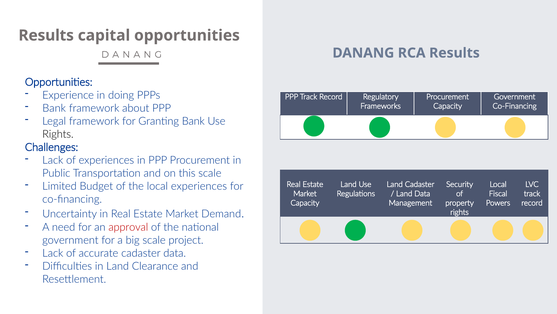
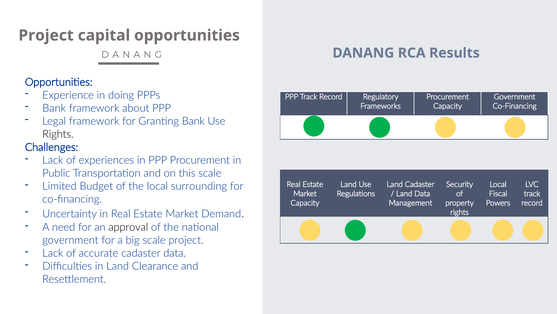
Results at (46, 35): Results -> Project
local experiences: experiences -> surrounding
approval colour: red -> black
